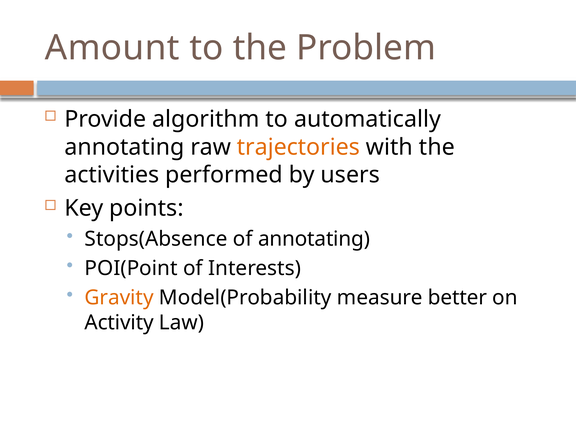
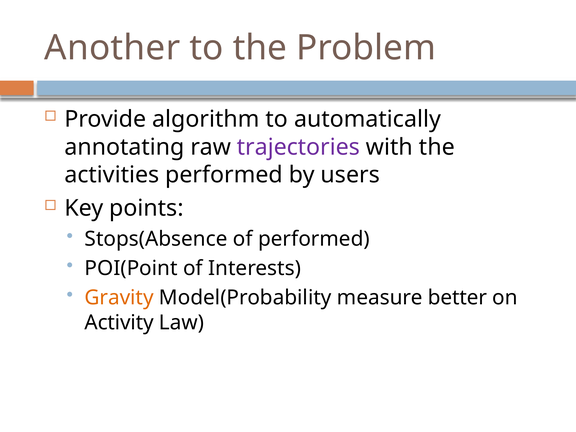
Amount: Amount -> Another
trajectories colour: orange -> purple
of annotating: annotating -> performed
